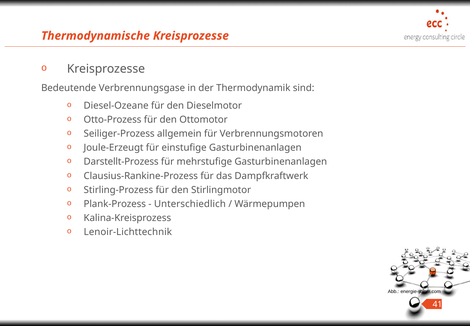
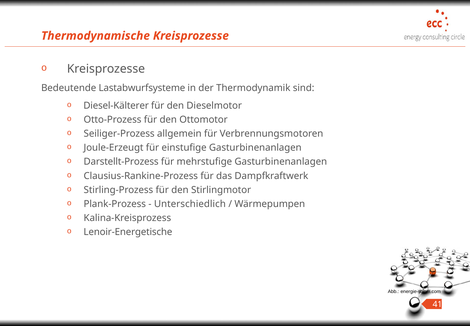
Verbrennungsgase: Verbrennungsgase -> Lastabwurfsysteme
Diesel-Ozeane: Diesel-Ozeane -> Diesel-Kälterer
Lenoir-Lichttechnik: Lenoir-Lichttechnik -> Lenoir-Energetische
